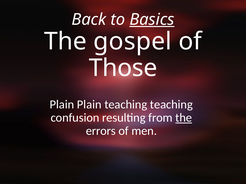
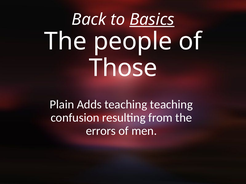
gospel: gospel -> people
Plain Plain: Plain -> Adds
the at (184, 118) underline: present -> none
